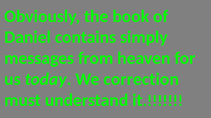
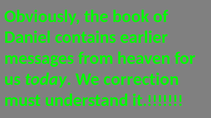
simply: simply -> earlier
